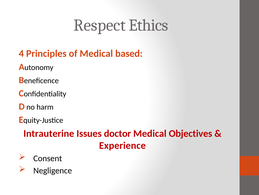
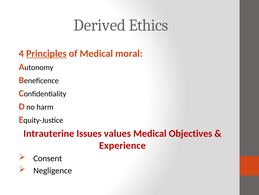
Respect: Respect -> Derived
Principles underline: none -> present
based: based -> moral
doctor: doctor -> values
